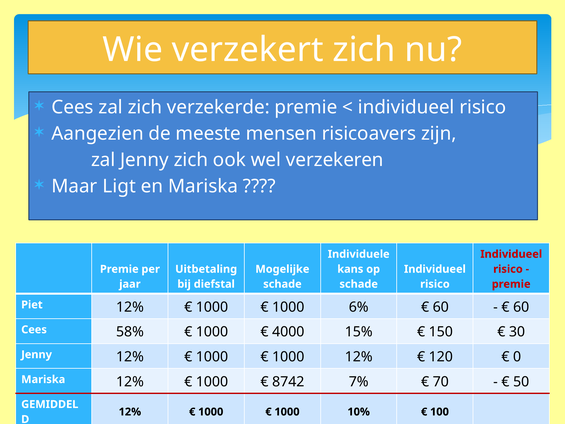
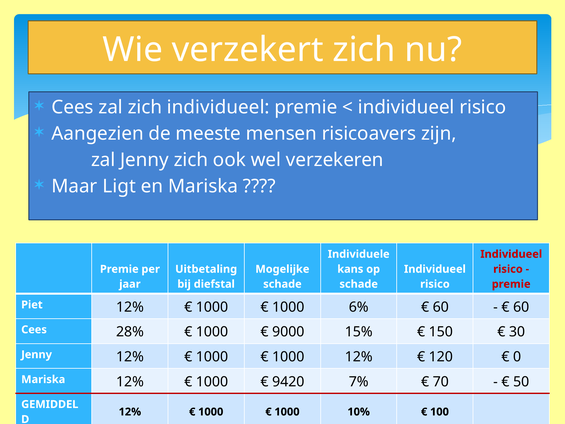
zich verzekerde: verzekerde -> individueel
58%: 58% -> 28%
4000: 4000 -> 9000
8742: 8742 -> 9420
